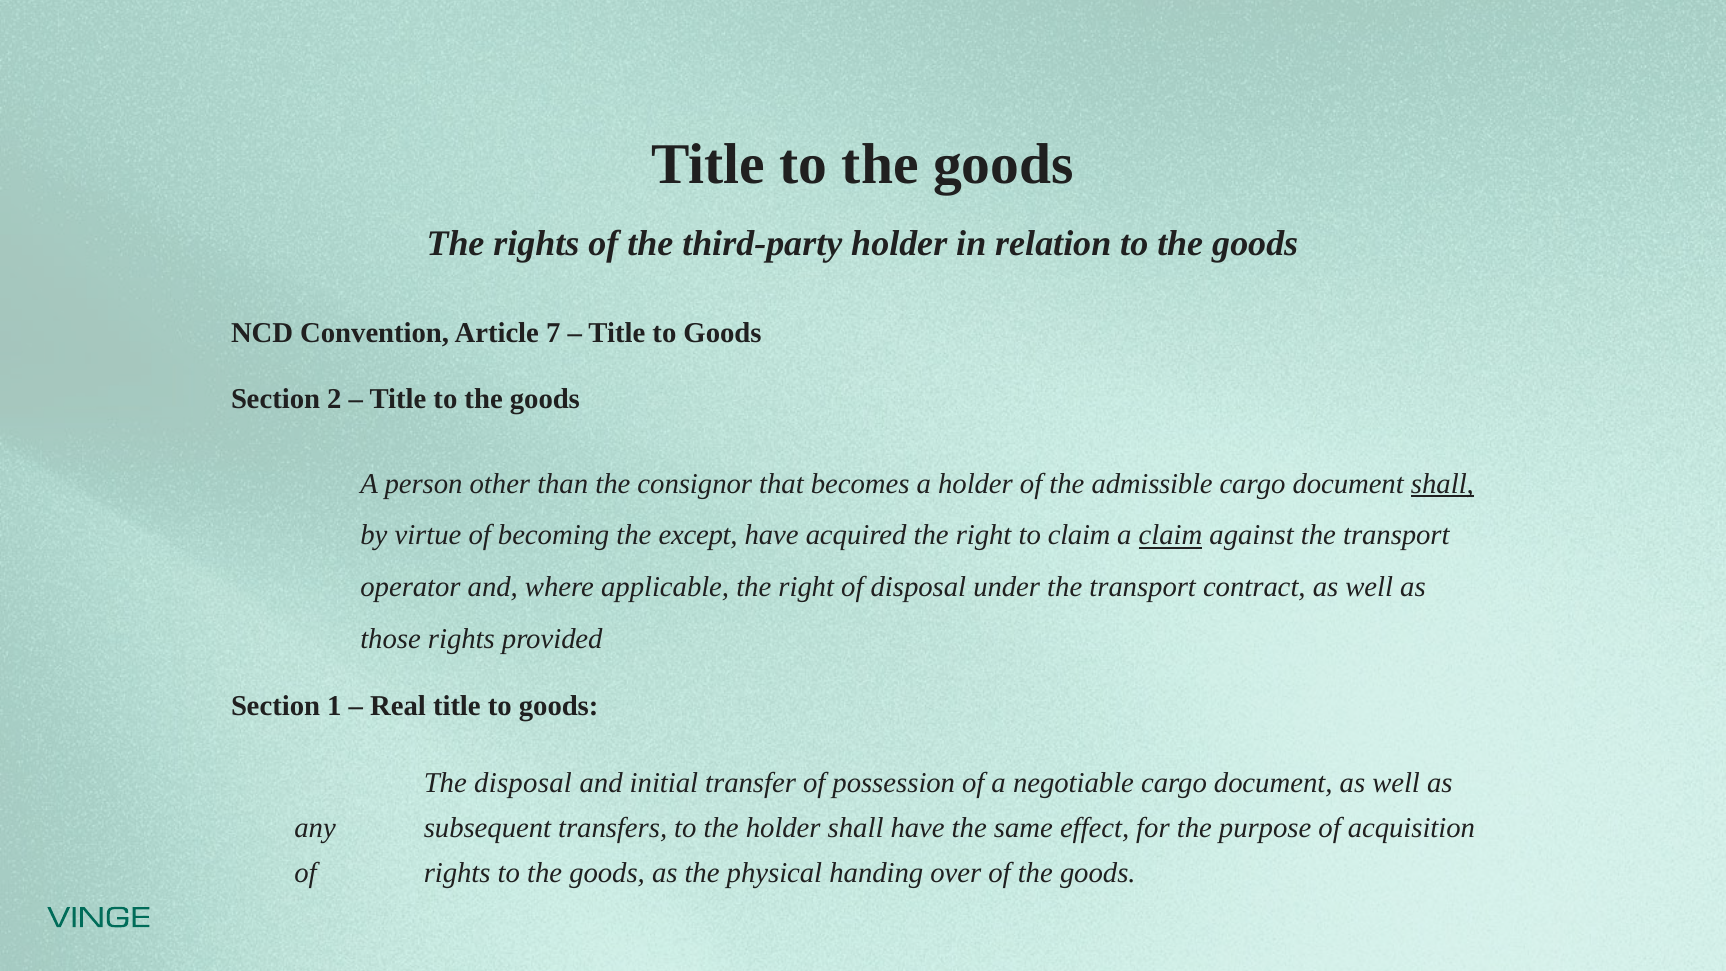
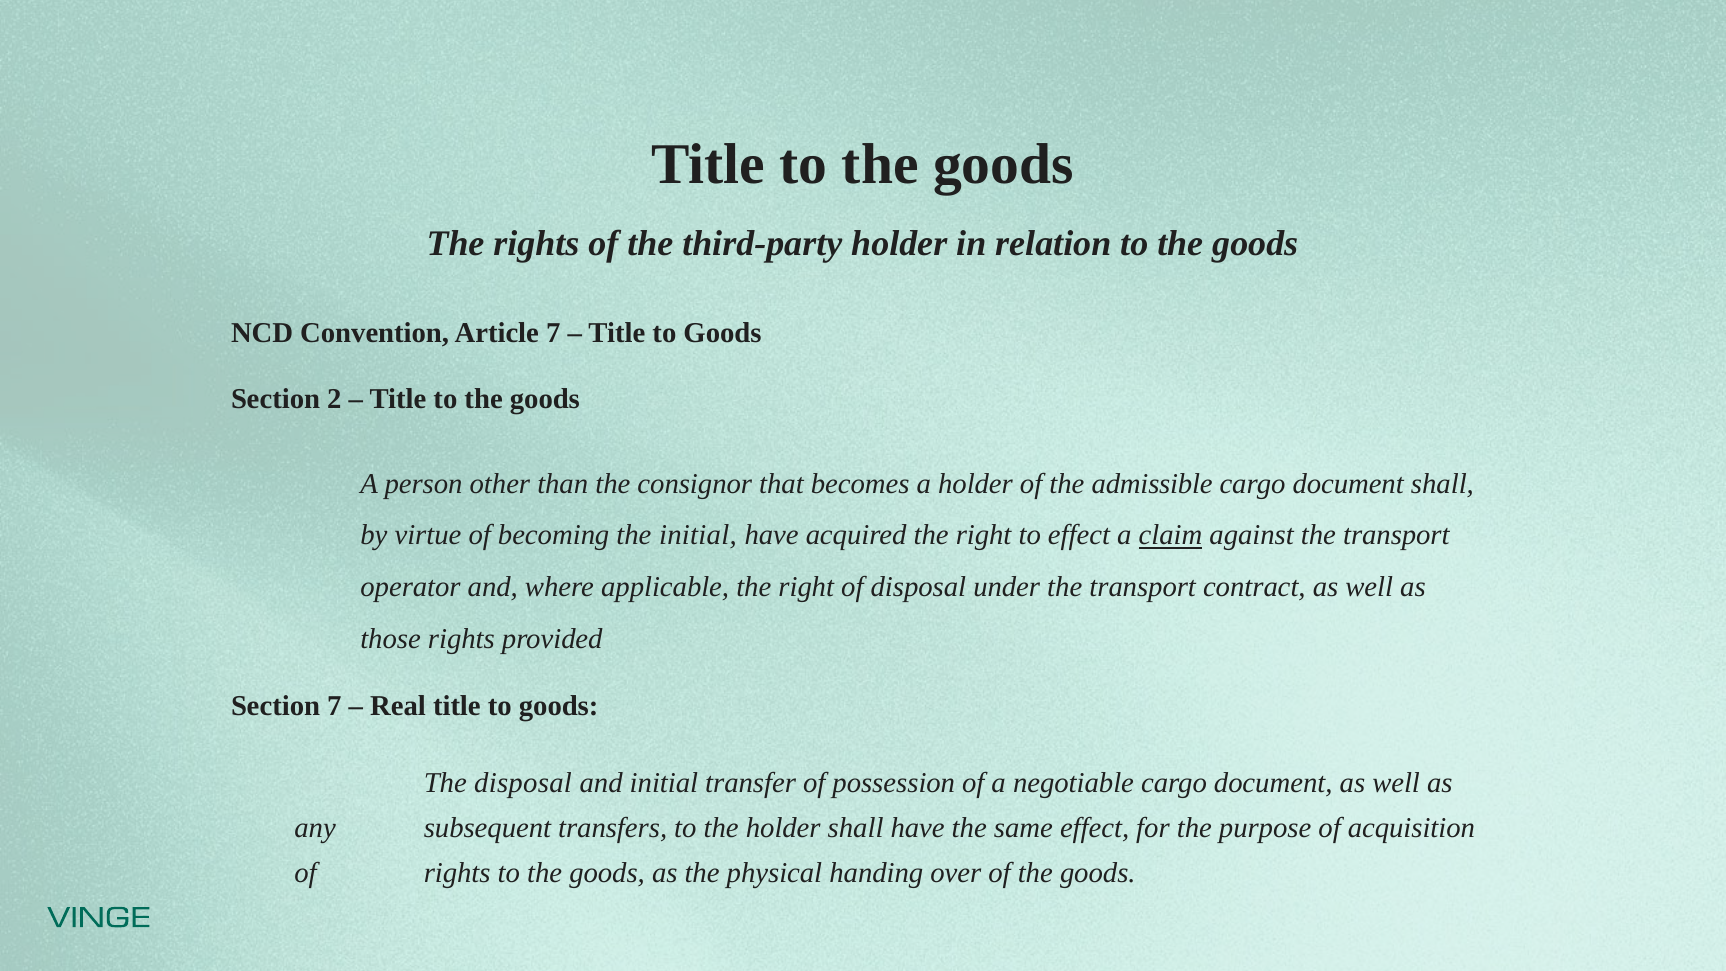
shall at (1442, 483) underline: present -> none
the except: except -> initial
to claim: claim -> effect
Section 1: 1 -> 7
